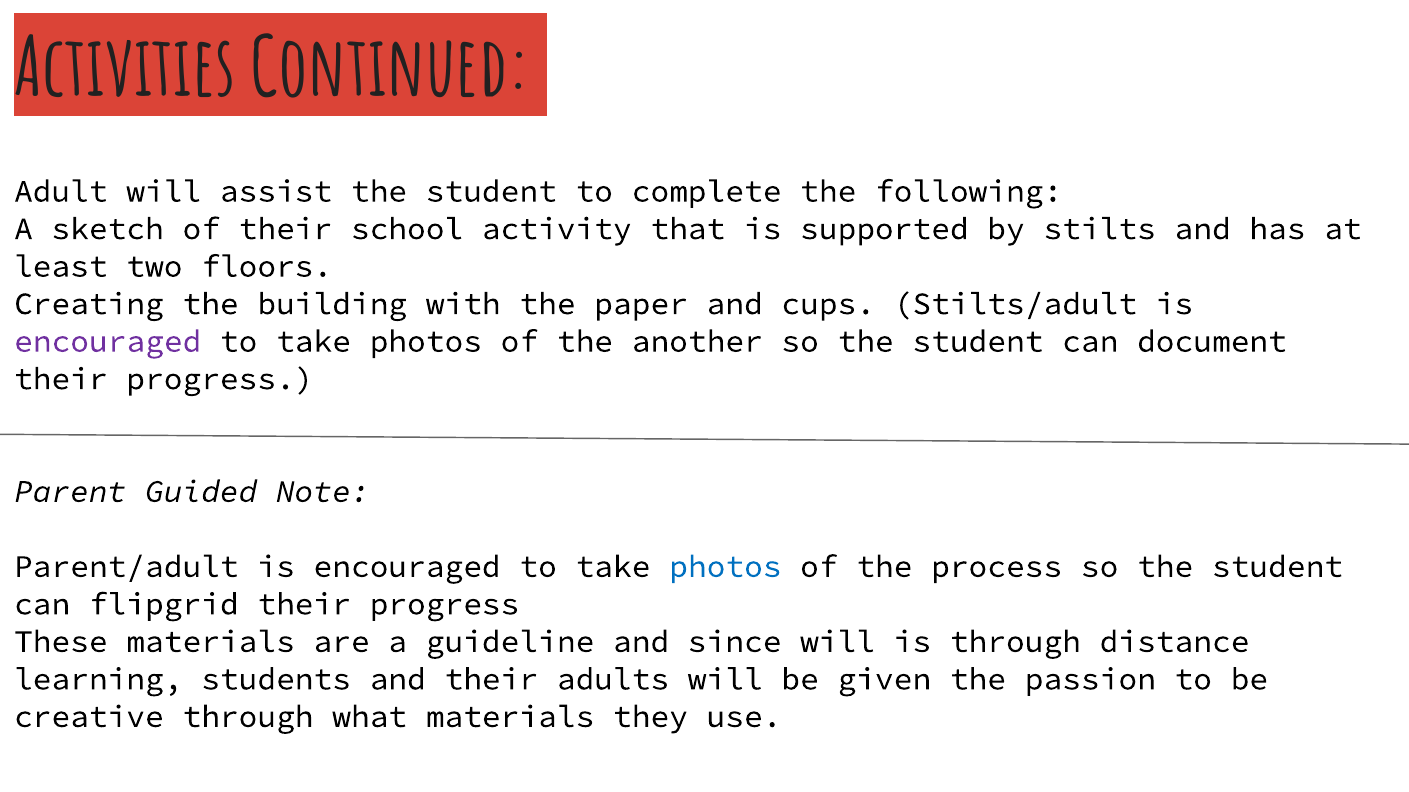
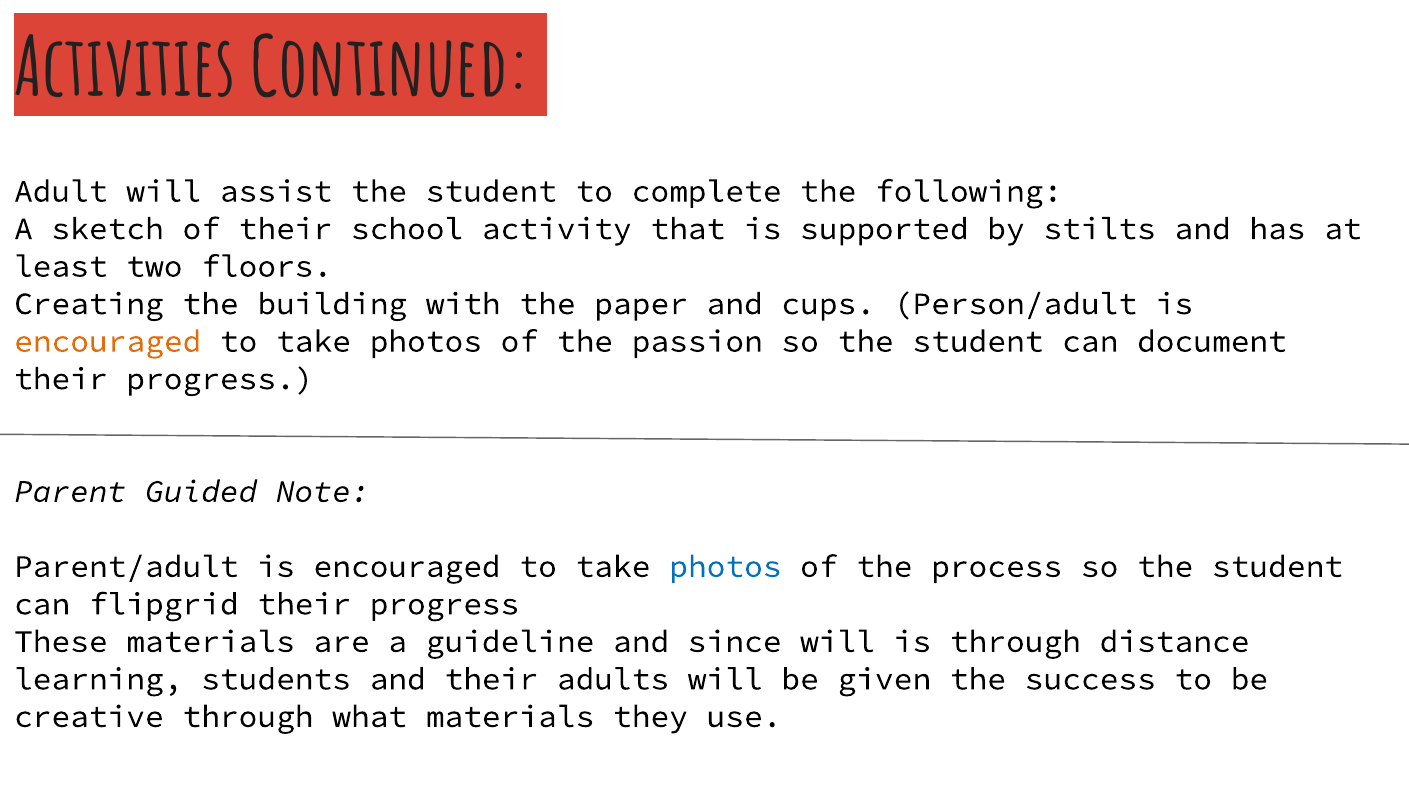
Stilts/adult: Stilts/adult -> Person/adult
encouraged at (108, 342) colour: purple -> orange
another: another -> passion
passion: passion -> success
